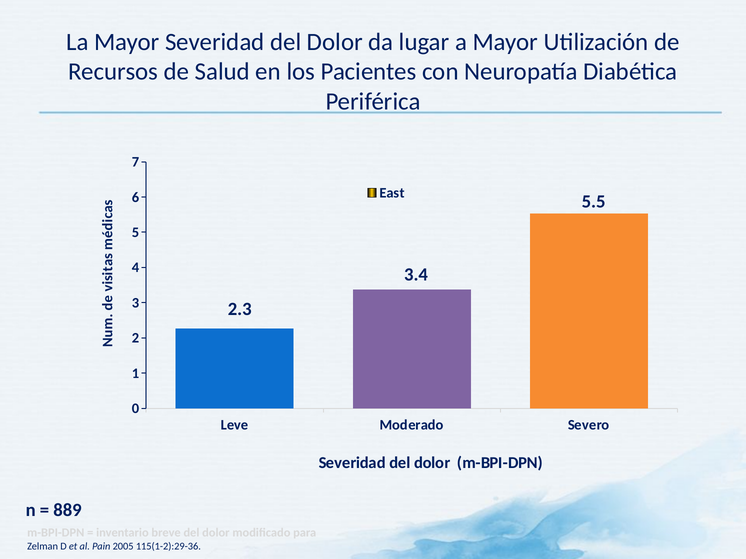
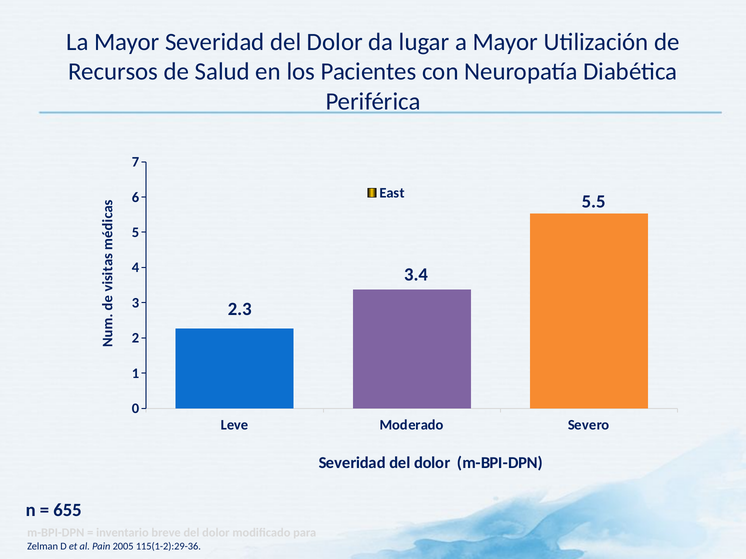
889: 889 -> 655
